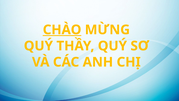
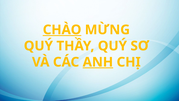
ANH underline: none -> present
